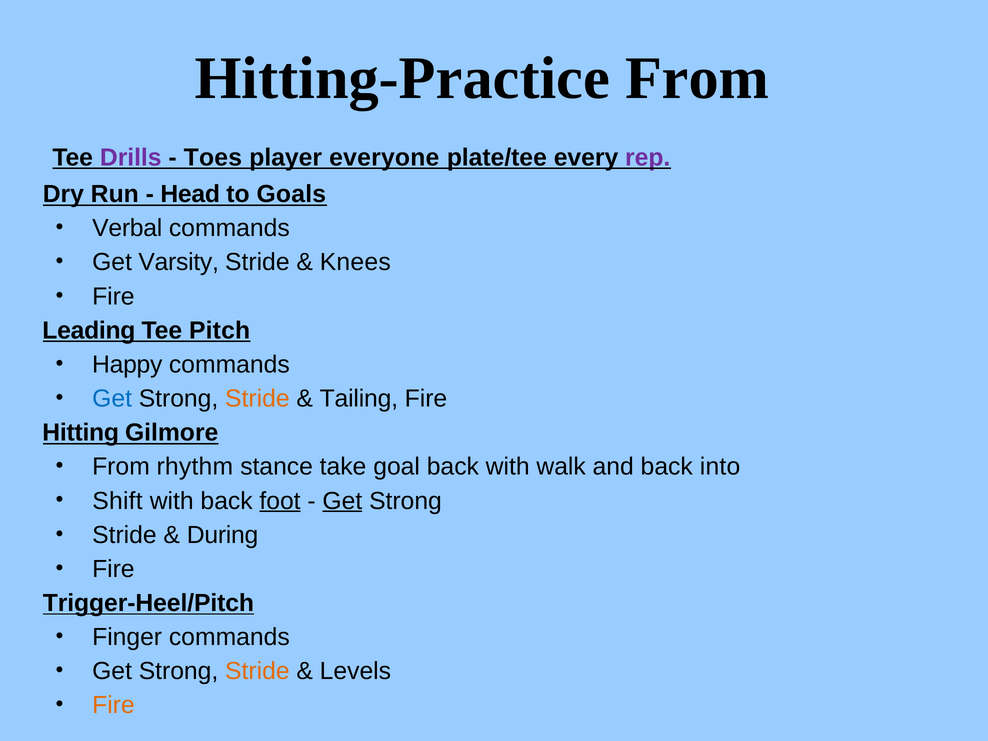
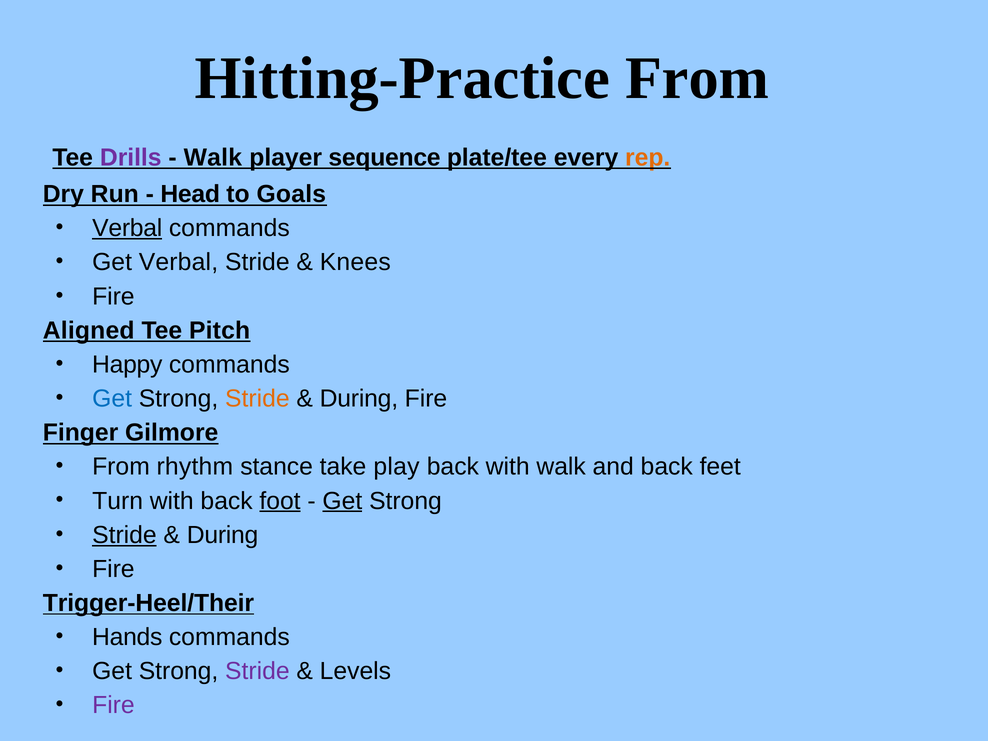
Toes at (213, 157): Toes -> Walk
everyone: everyone -> sequence
rep colour: purple -> orange
Verbal at (127, 228) underline: none -> present
Get Varsity: Varsity -> Verbal
Leading: Leading -> Aligned
Tailing at (359, 399): Tailing -> During
Hitting: Hitting -> Finger
goal: goal -> play
into: into -> feet
Shift: Shift -> Turn
Stride at (124, 535) underline: none -> present
Trigger-Heel/Pitch: Trigger-Heel/Pitch -> Trigger-Heel/Their
Finger: Finger -> Hands
Stride at (257, 671) colour: orange -> purple
Fire at (113, 705) colour: orange -> purple
